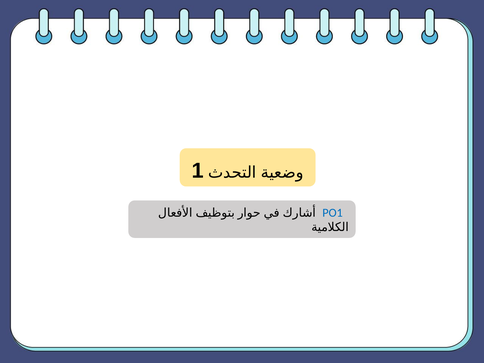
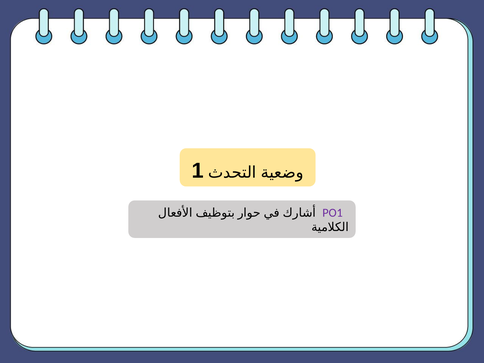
PO1 colour: blue -> purple
